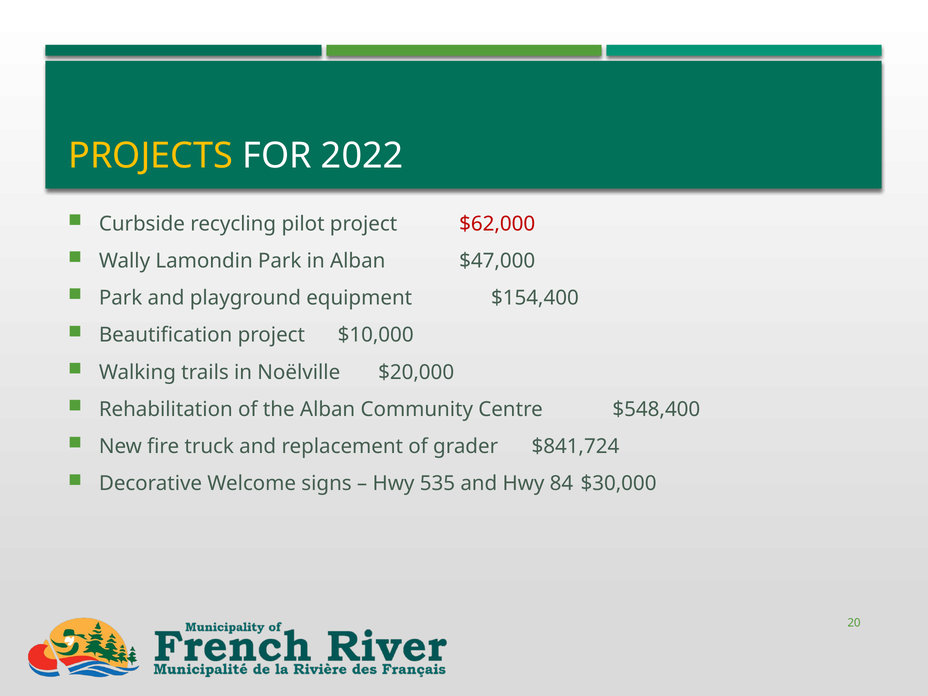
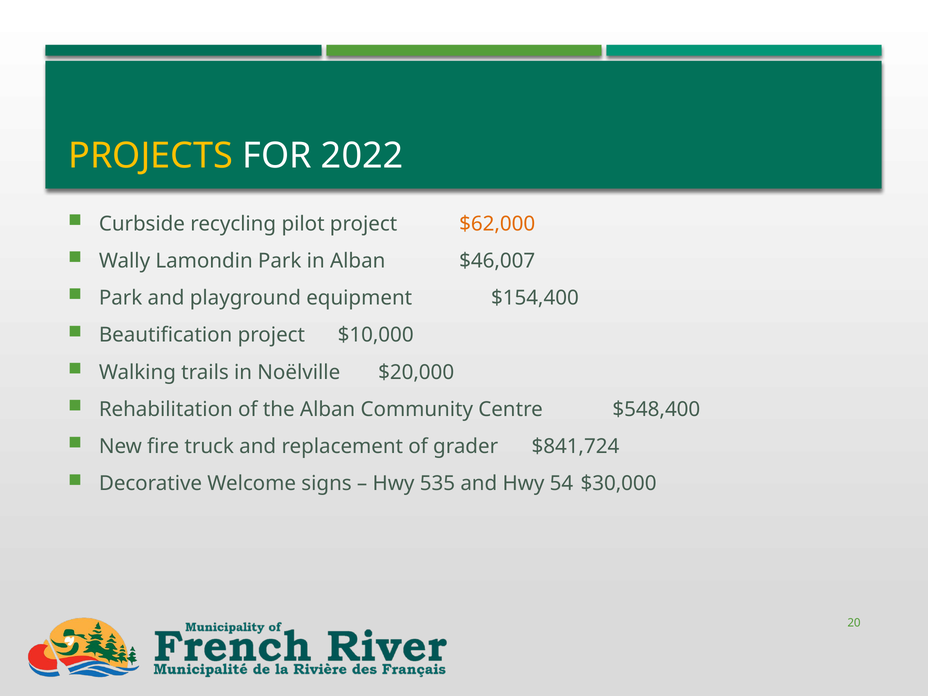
$62,000 colour: red -> orange
$47,000: $47,000 -> $46,007
84: 84 -> 54
